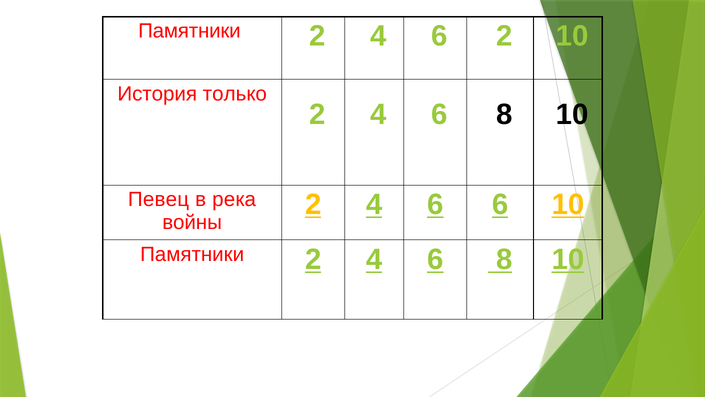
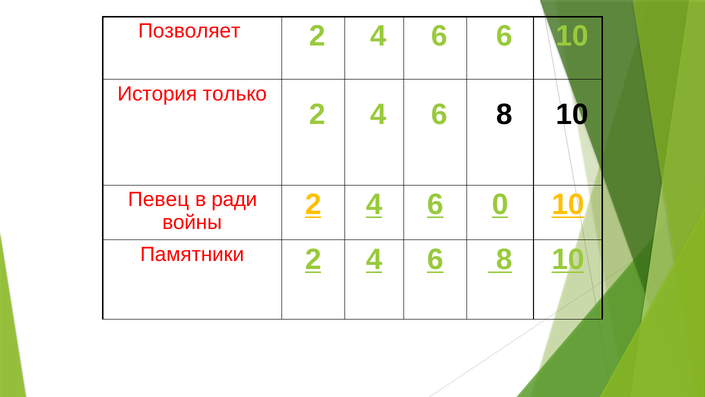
Памятники at (189, 31): Памятники -> Позволяет
6 2: 2 -> 6
река: река -> ради
6 6: 6 -> 0
